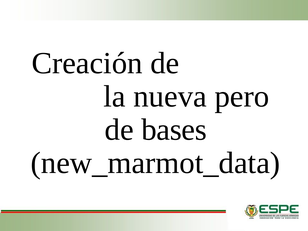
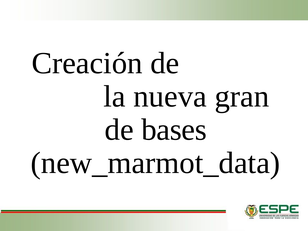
pero: pero -> gran
